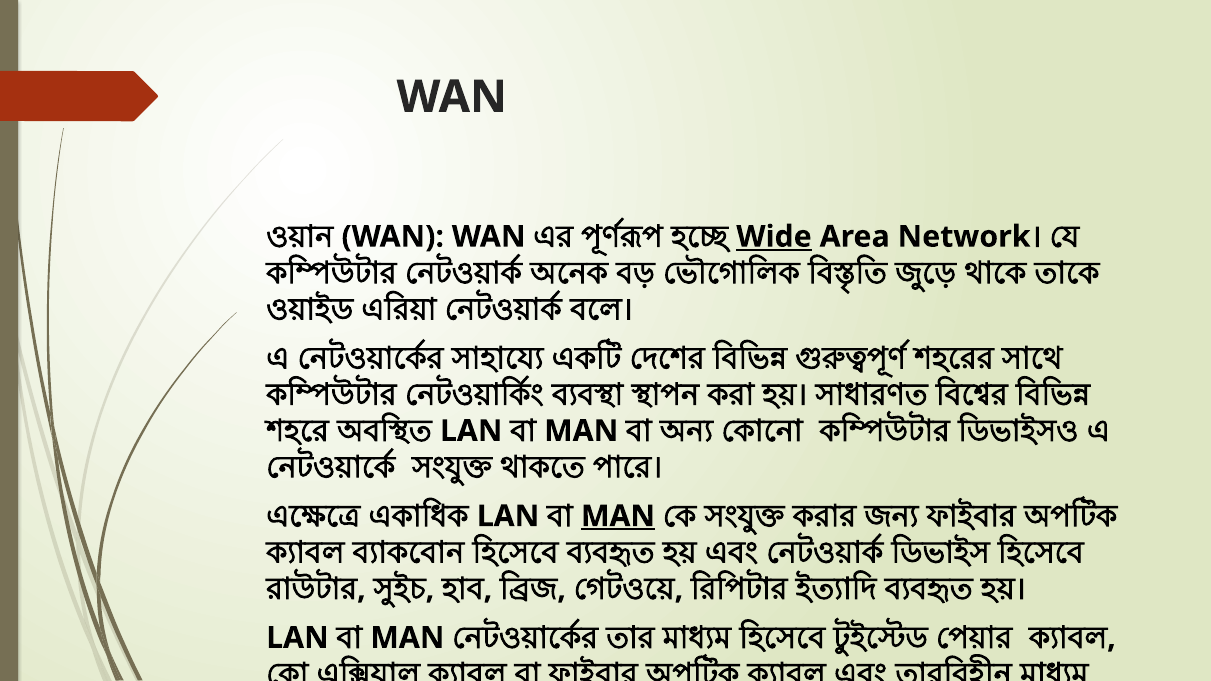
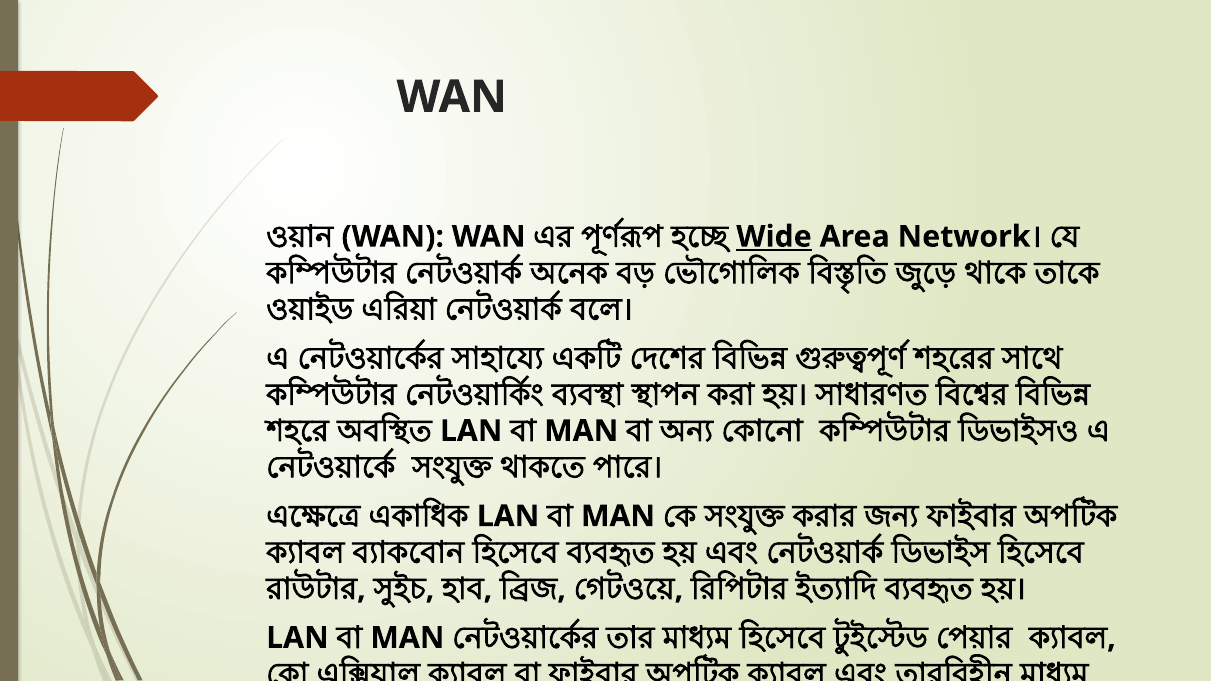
MAN at (618, 516) underline: present -> none
